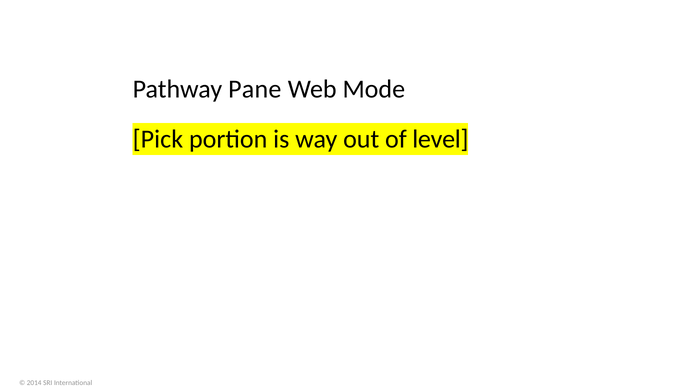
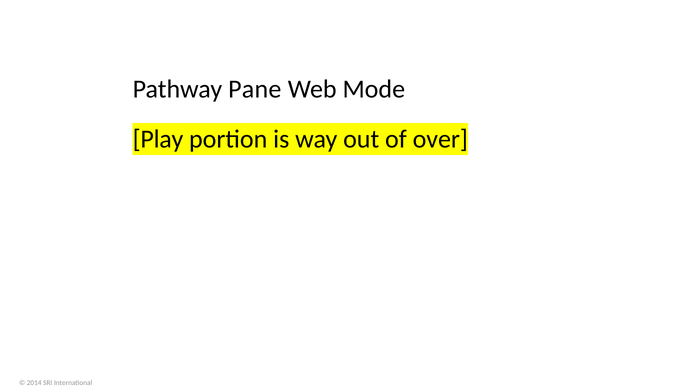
Pick: Pick -> Play
level: level -> over
